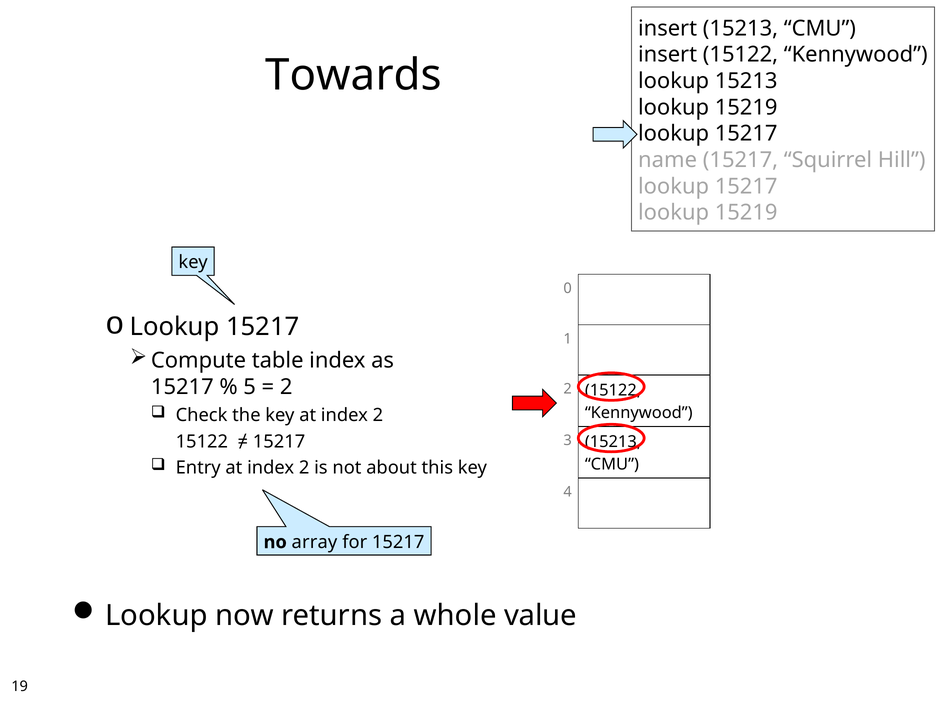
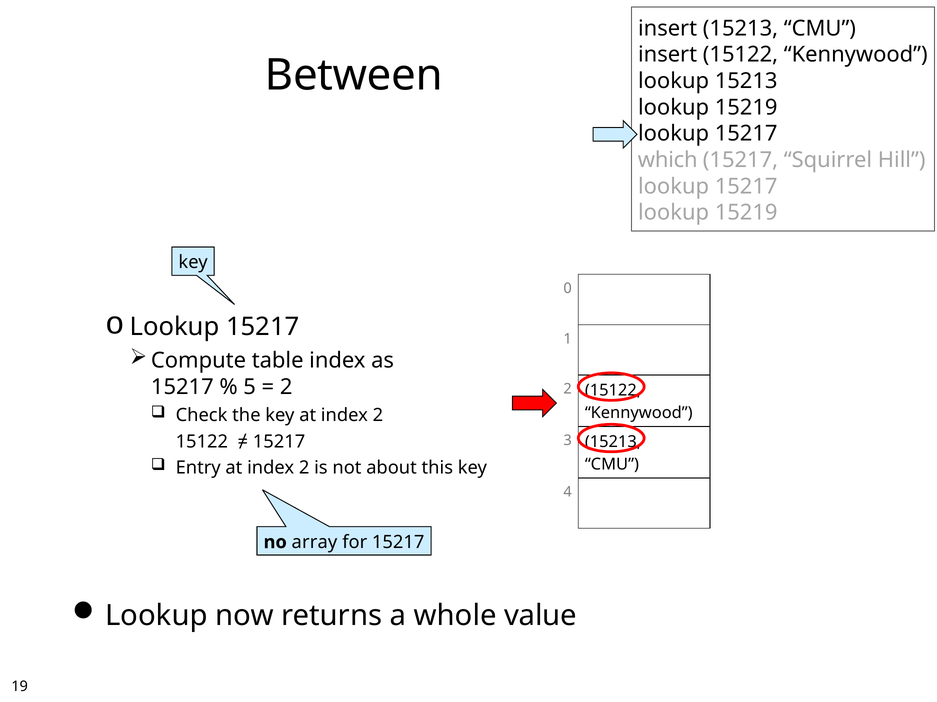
Towards: Towards -> Between
name: name -> which
